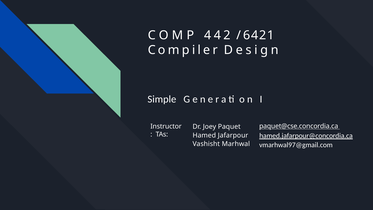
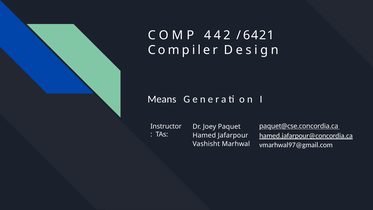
Simple: Simple -> Means
